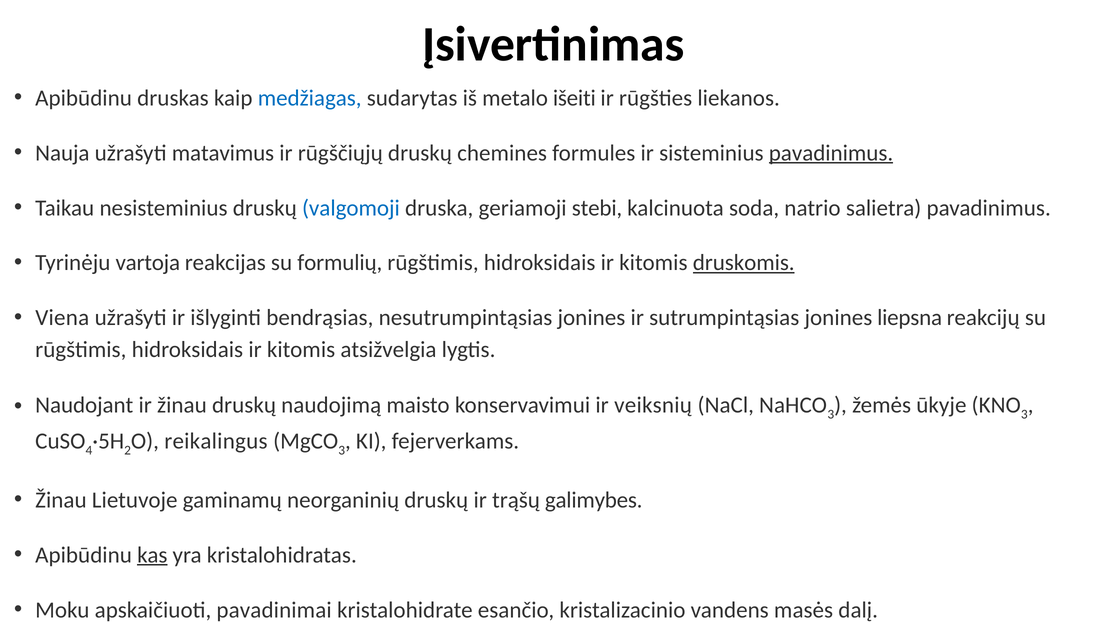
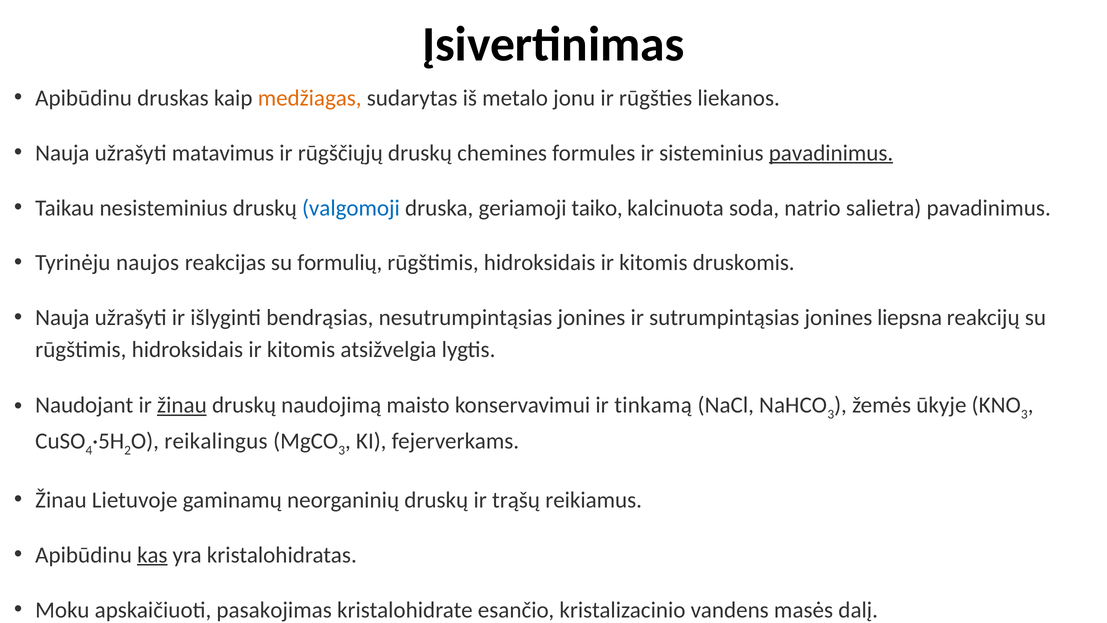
medžiagas colour: blue -> orange
išeiti: išeiti -> jonu
stebi: stebi -> taiko
vartoja: vartoja -> naujos
druskomis underline: present -> none
Viena at (62, 318): Viena -> Nauja
žinau at (182, 405) underline: none -> present
veiksnių: veiksnių -> tinkamą
galimybes: galimybes -> reikiamus
pavadinimai: pavadinimai -> pasakojimas
